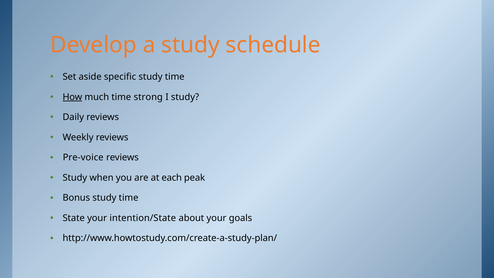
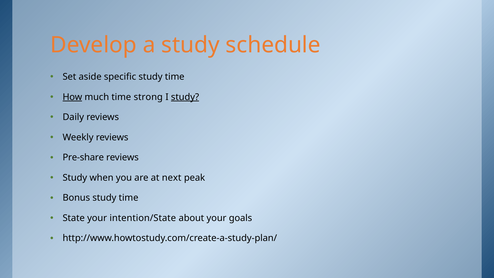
study at (185, 97) underline: none -> present
Pre-voice: Pre-voice -> Pre-share
each: each -> next
